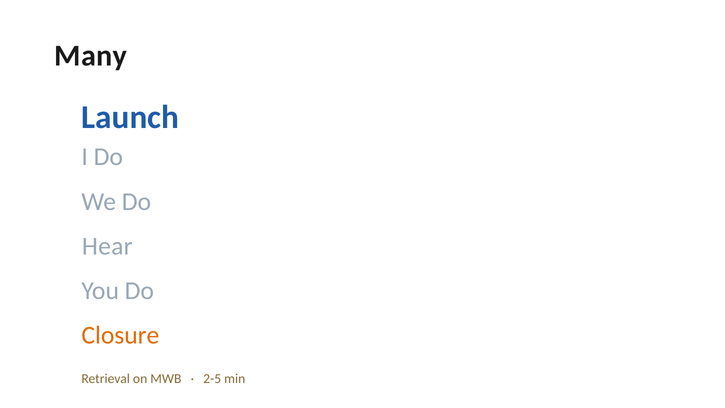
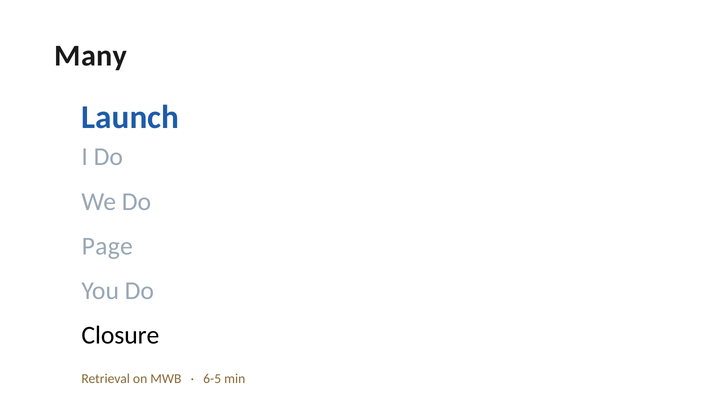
Hear: Hear -> Page
Closure colour: orange -> black
2-5: 2-5 -> 6-5
